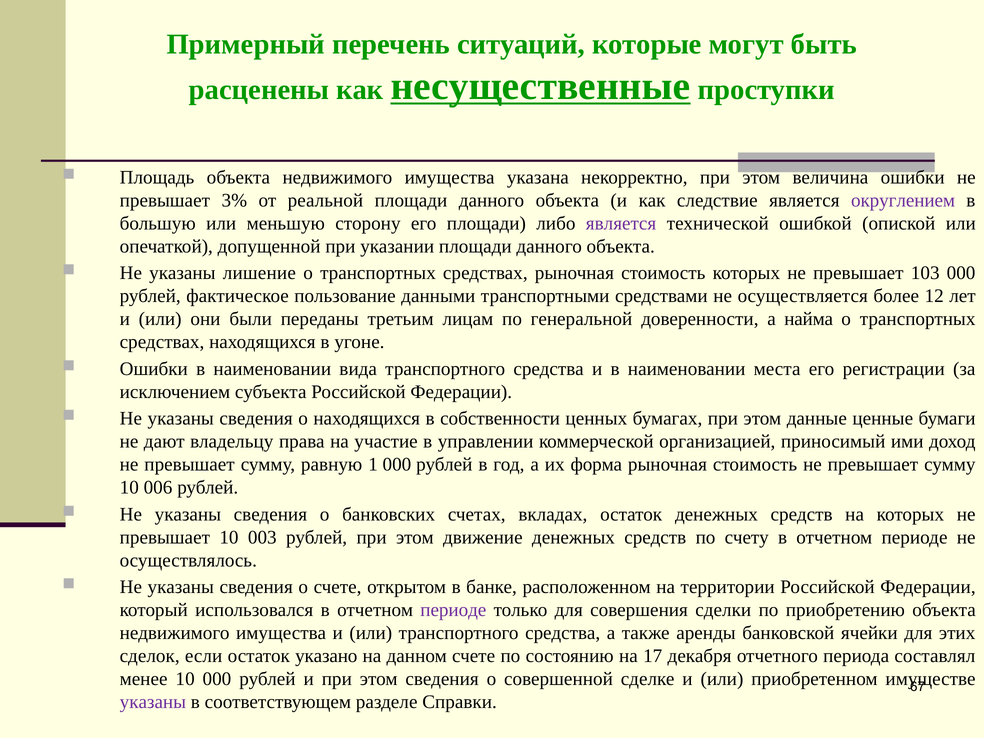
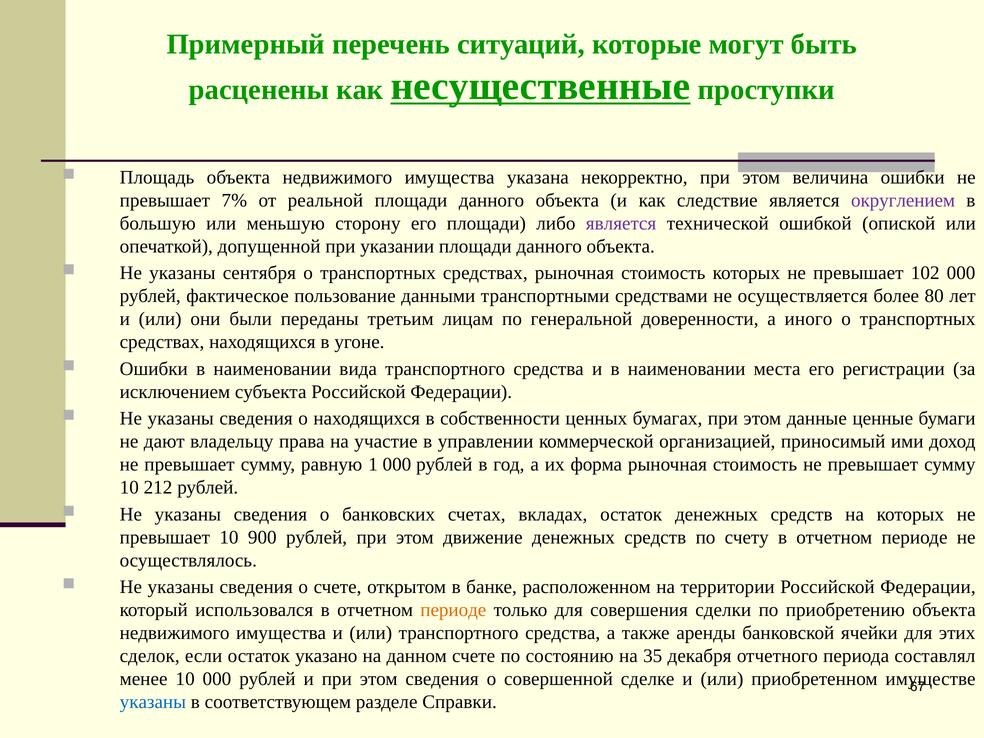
3%: 3% -> 7%
лишение: лишение -> сентября
103: 103 -> 102
12: 12 -> 80
найма: найма -> иного
006: 006 -> 212
003: 003 -> 900
периоде at (453, 610) colour: purple -> orange
17: 17 -> 35
указаны at (153, 702) colour: purple -> blue
